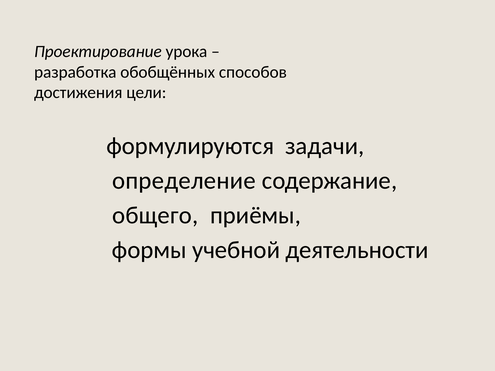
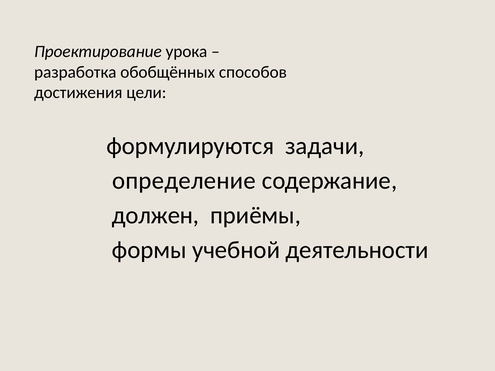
общего: общего -> должен
